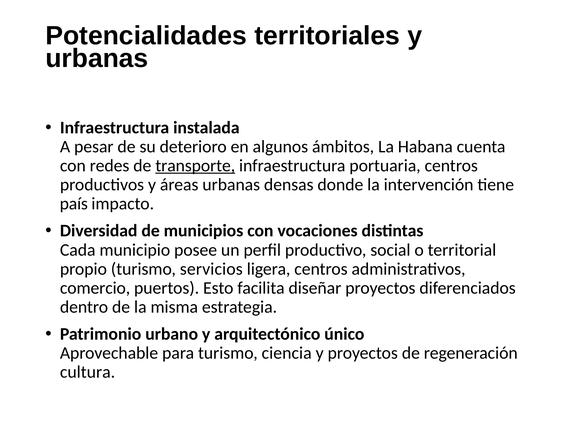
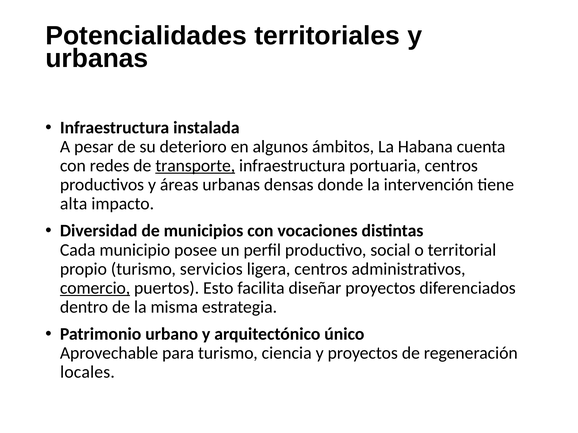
país: país -> alta
comercio underline: none -> present
cultura: cultura -> locales
